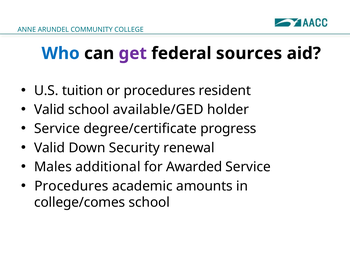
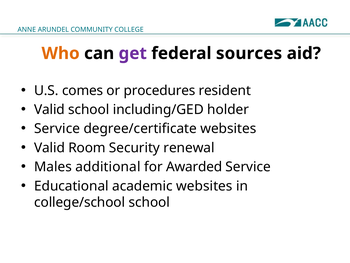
Who colour: blue -> orange
tuition: tuition -> comes
available/GED: available/GED -> including/GED
degree/certificate progress: progress -> websites
Down: Down -> Room
Procedures at (71, 186): Procedures -> Educational
academic amounts: amounts -> websites
college/comes: college/comes -> college/school
